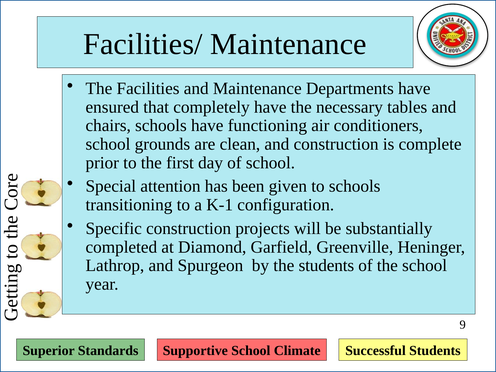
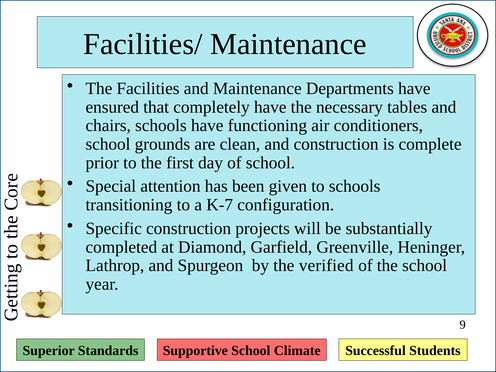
K-1: K-1 -> K-7
the students: students -> verified
